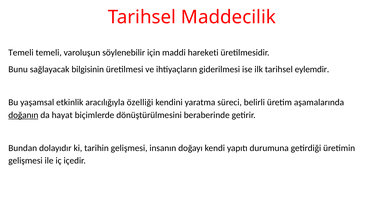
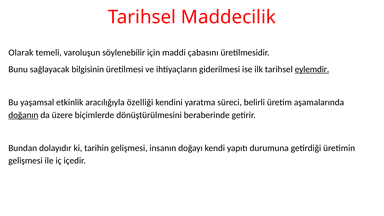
Temeli at (21, 53): Temeli -> Olarak
hareketi: hareketi -> çabasını
eylemdir underline: none -> present
hayat: hayat -> üzere
